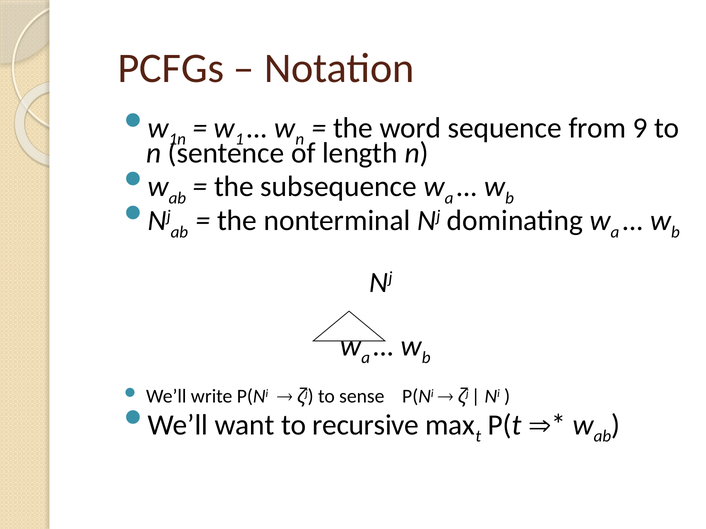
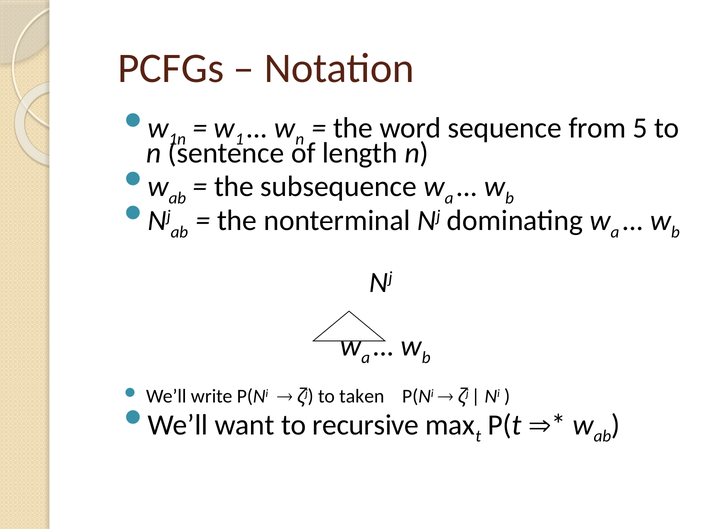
9: 9 -> 5
sense: sense -> taken
